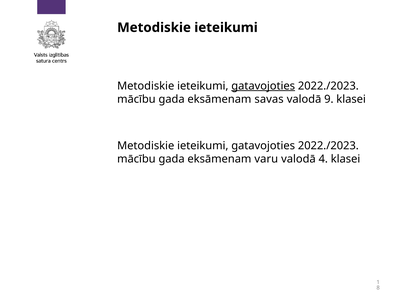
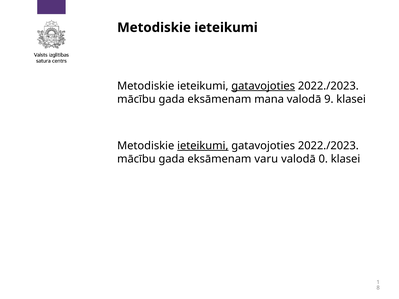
savas: savas -> mana
ieteikumi at (203, 146) underline: none -> present
4: 4 -> 0
